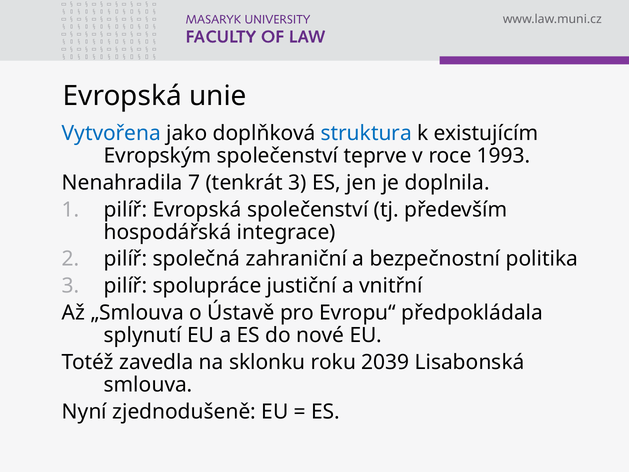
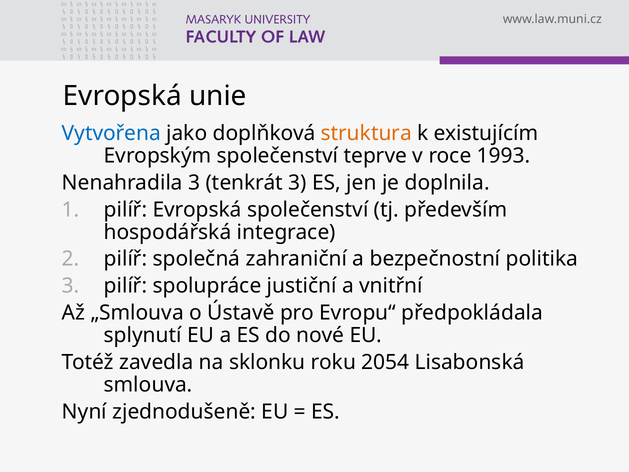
struktura colour: blue -> orange
Nenahradila 7: 7 -> 3
2039: 2039 -> 2054
